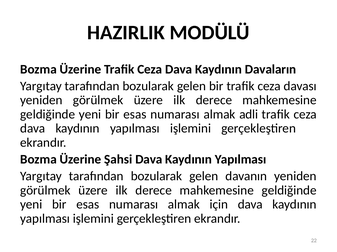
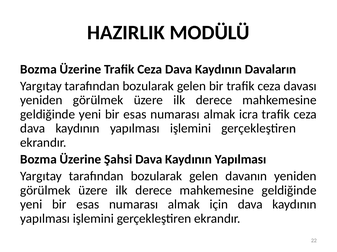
adli: adli -> icra
